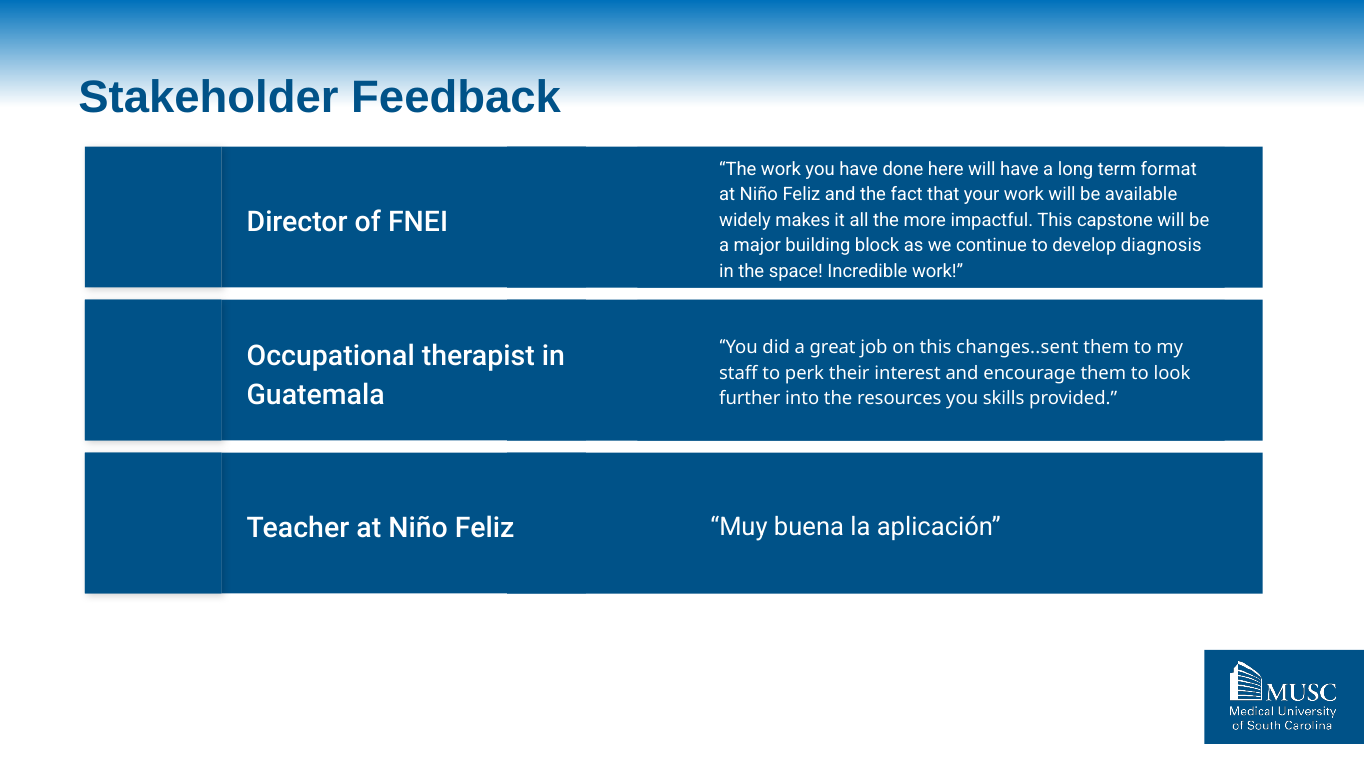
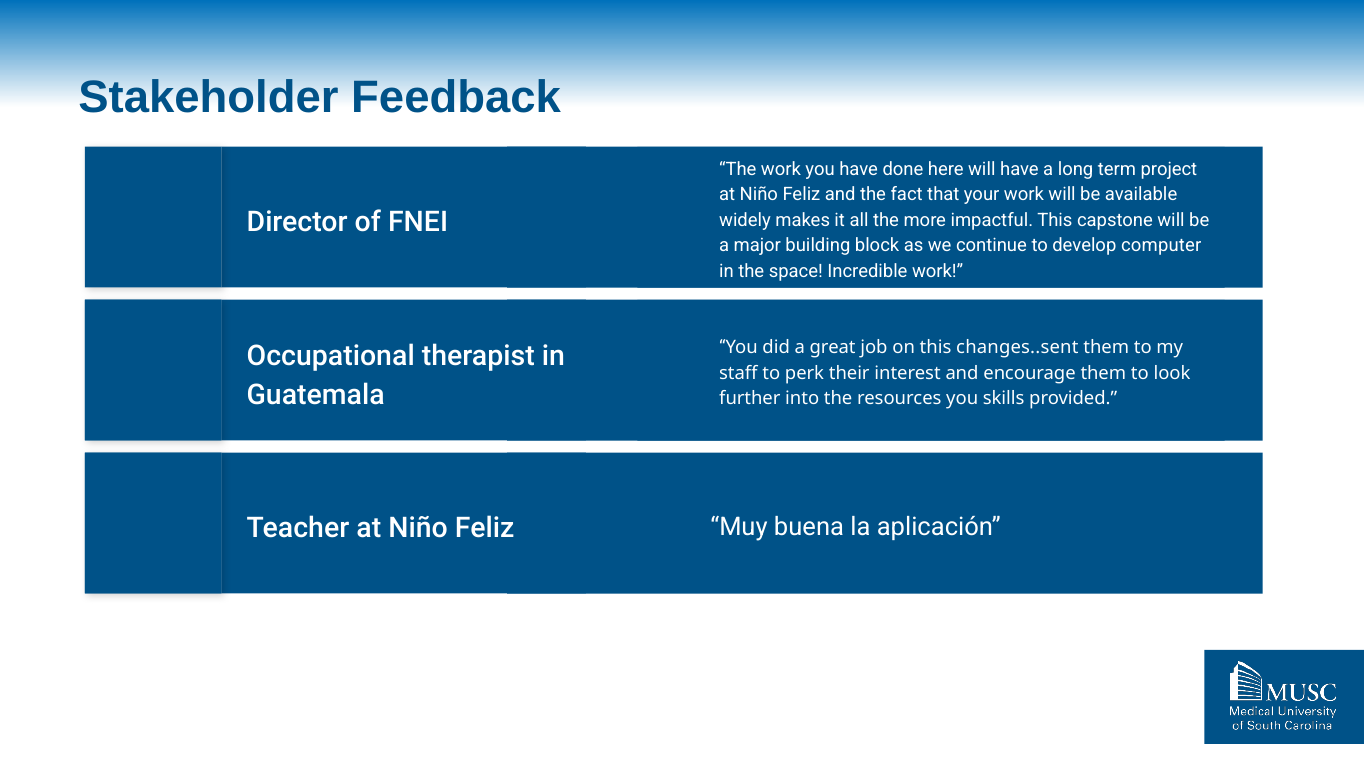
format: format -> project
diagnosis: diagnosis -> computer
